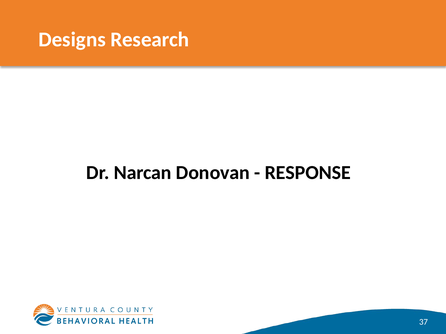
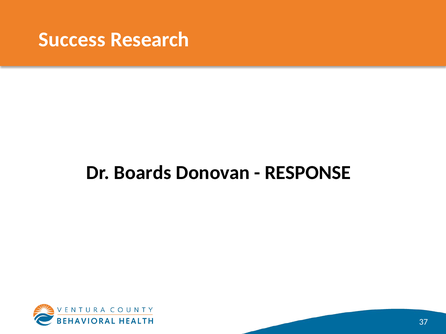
Designs: Designs -> Success
Narcan: Narcan -> Boards
